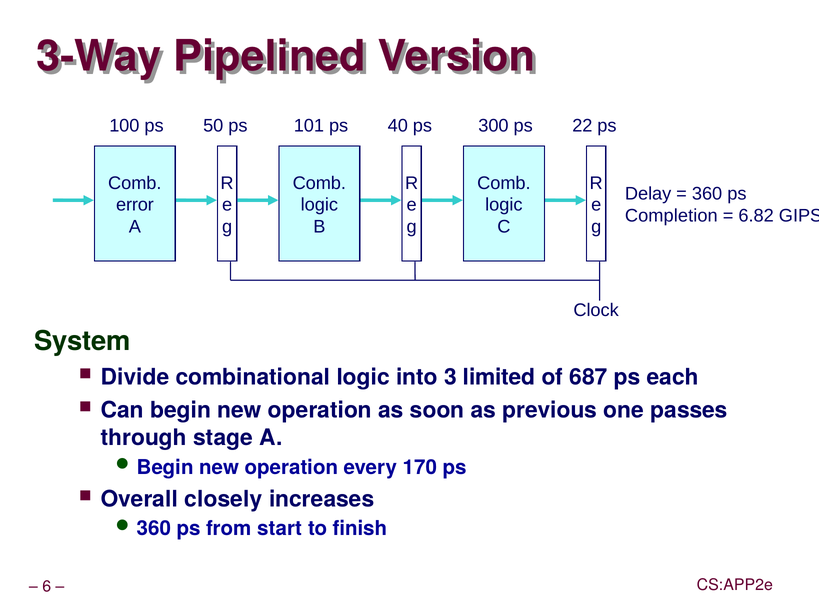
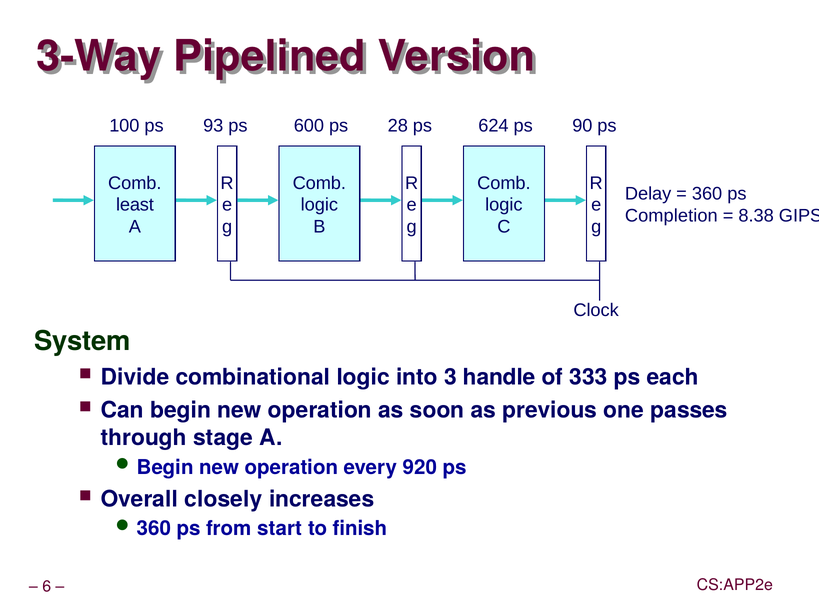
50: 50 -> 93
101: 101 -> 600
40: 40 -> 28
300: 300 -> 624
22: 22 -> 90
error: error -> least
6.82: 6.82 -> 8.38
limited: limited -> handle
687: 687 -> 333
170: 170 -> 920
